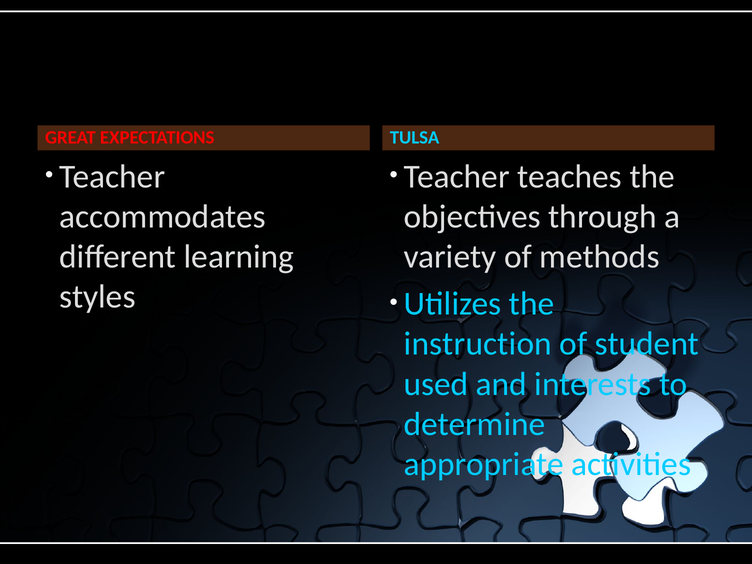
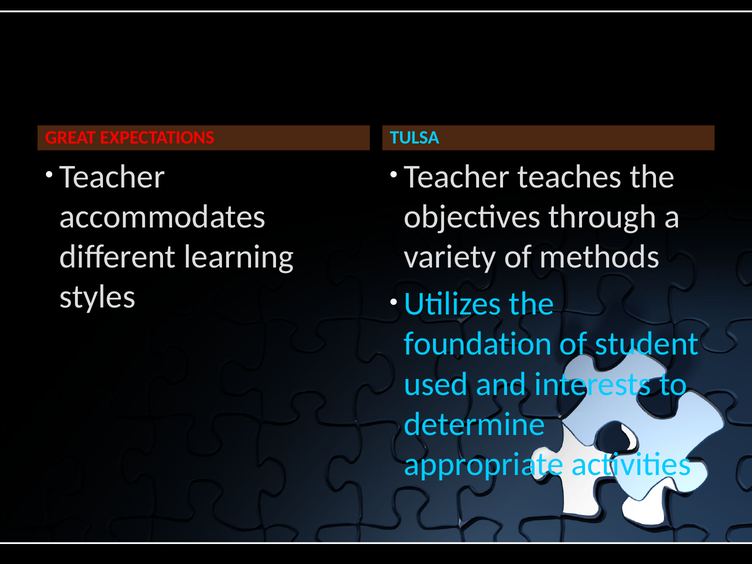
instruction: instruction -> foundation
